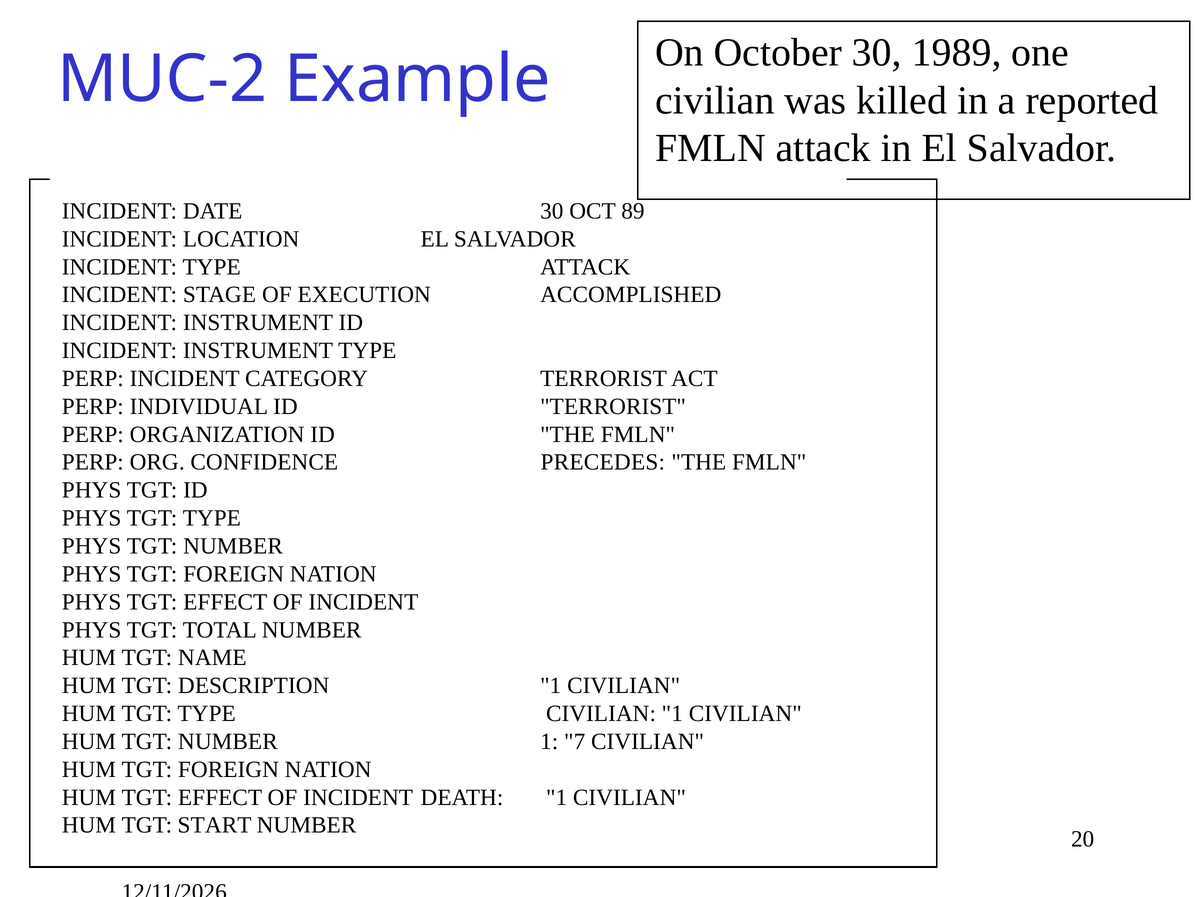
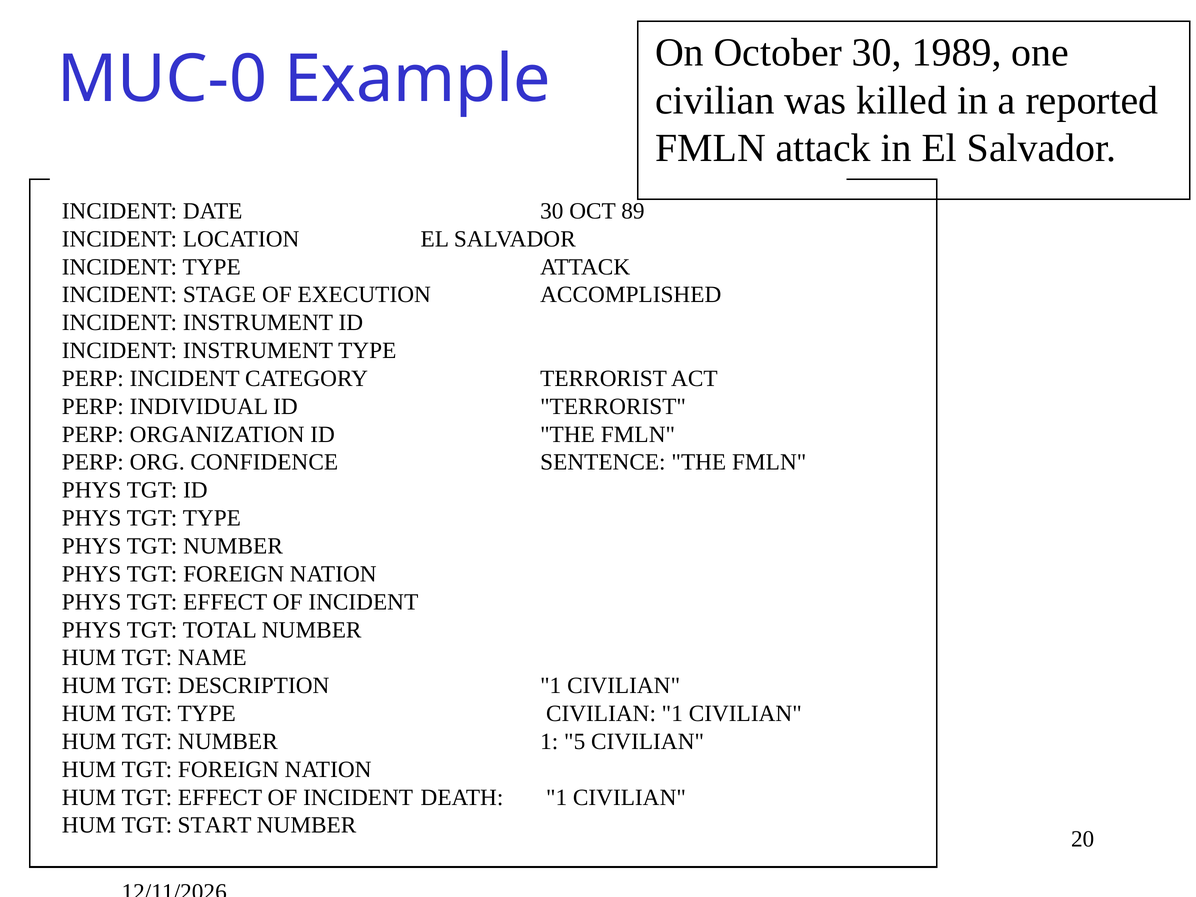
MUC-2: MUC-2 -> MUC-0
PRECEDES: PRECEDES -> SENTENCE
7: 7 -> 5
